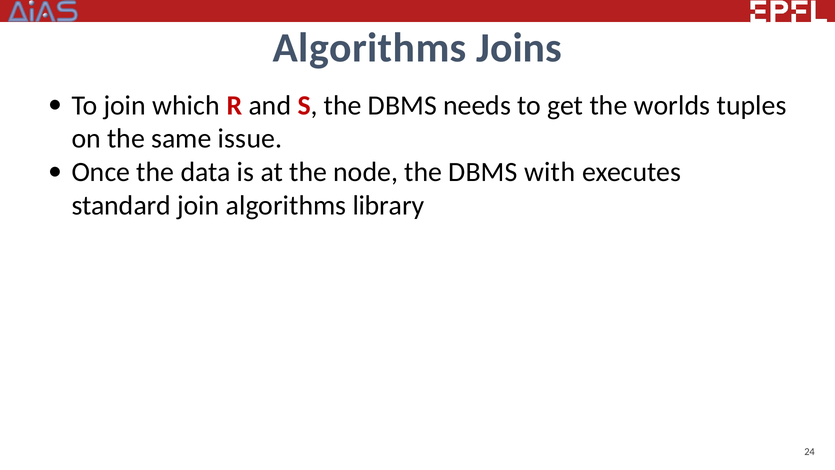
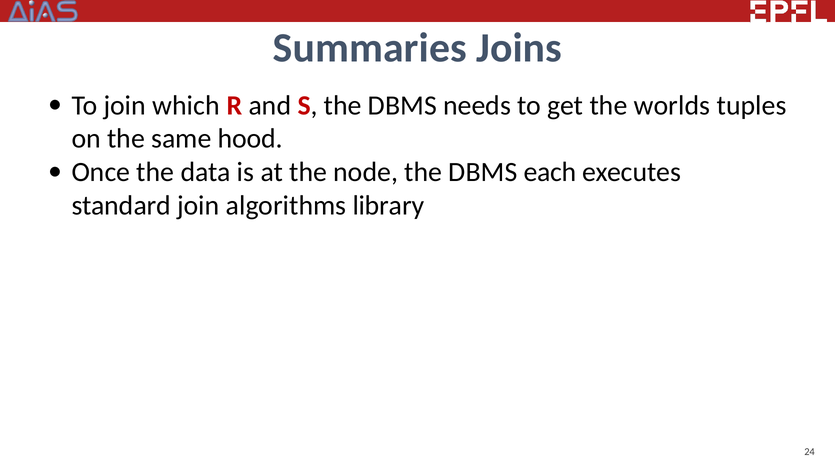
Algorithms at (370, 48): Algorithms -> Summaries
issue: issue -> hood
with: with -> each
